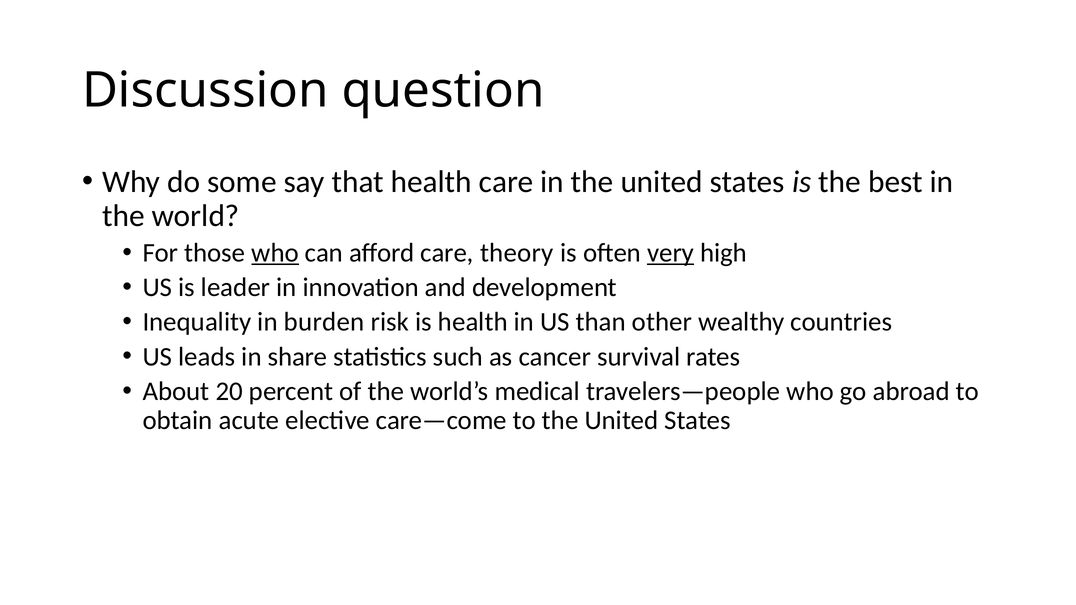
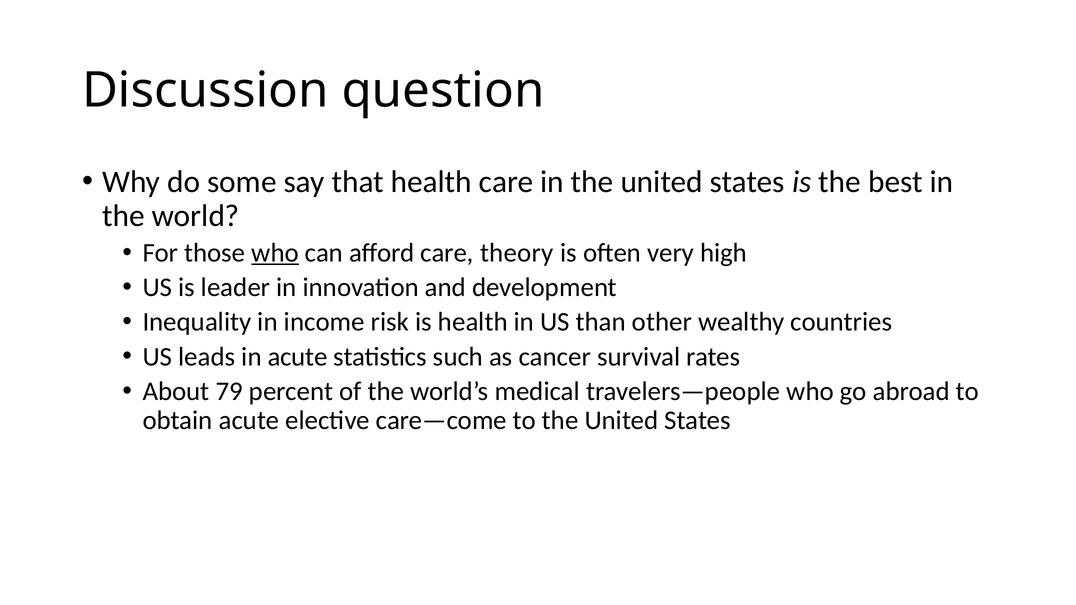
very underline: present -> none
burden: burden -> income
in share: share -> acute
20: 20 -> 79
